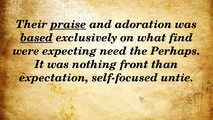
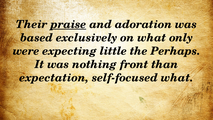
based underline: present -> none
find: find -> only
need: need -> little
self-focused untie: untie -> what
